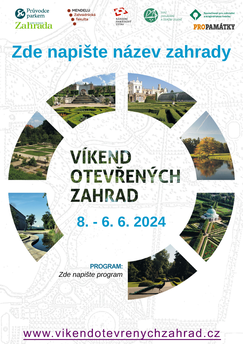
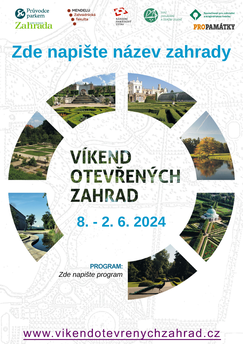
6 at (108, 222): 6 -> 2
